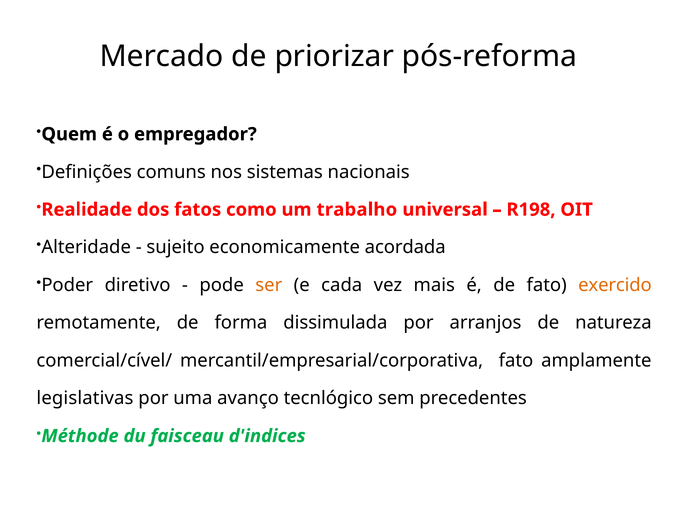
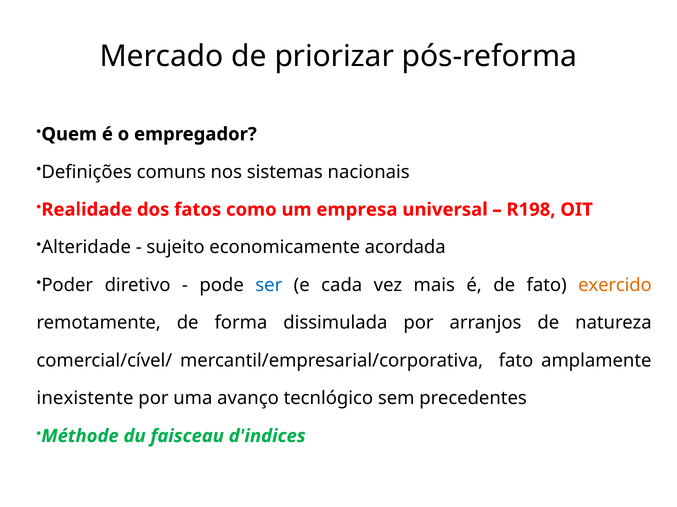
trabalho: trabalho -> empresa
ser colour: orange -> blue
legislativas: legislativas -> inexistente
